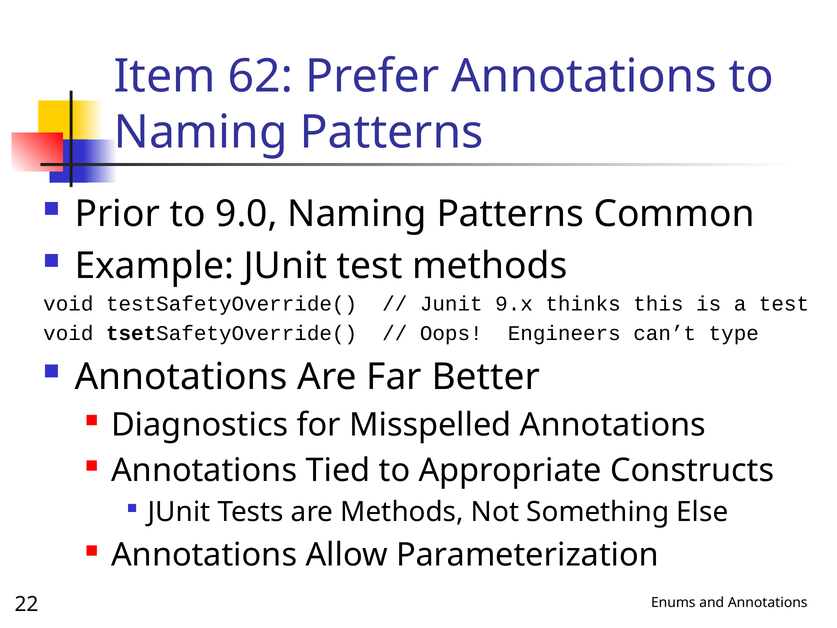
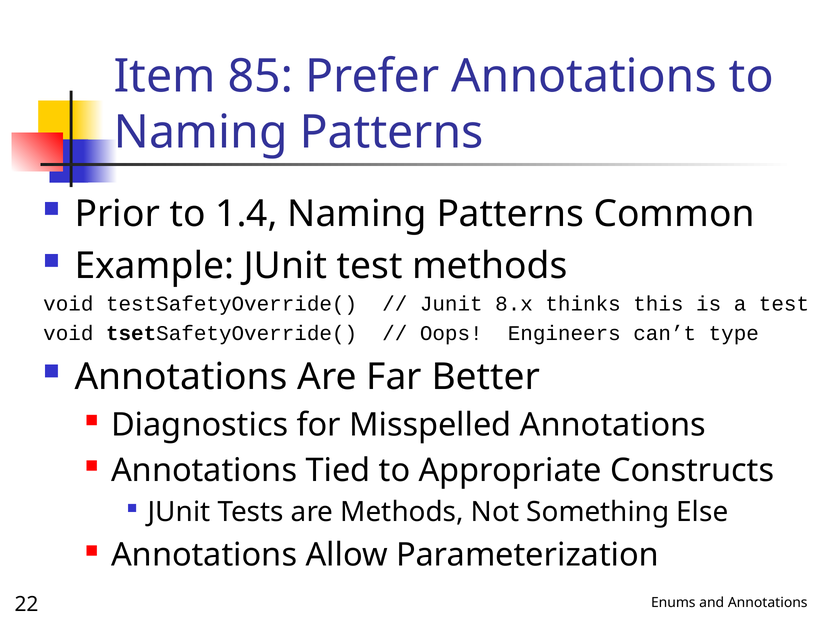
62: 62 -> 85
9.0: 9.0 -> 1.4
9.x: 9.x -> 8.x
